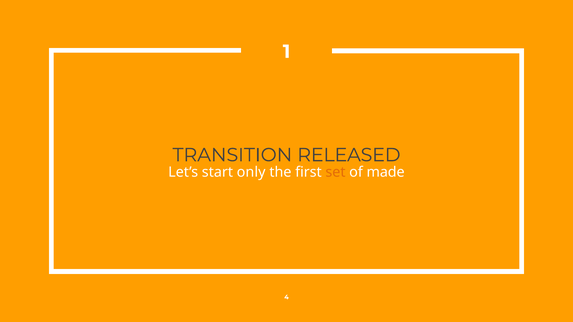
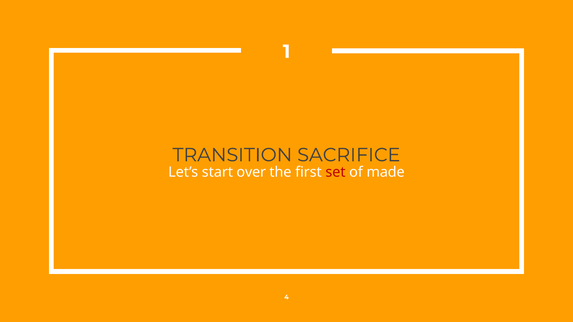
RELEASED: RELEASED -> SACRIFICE
only: only -> over
set colour: orange -> red
